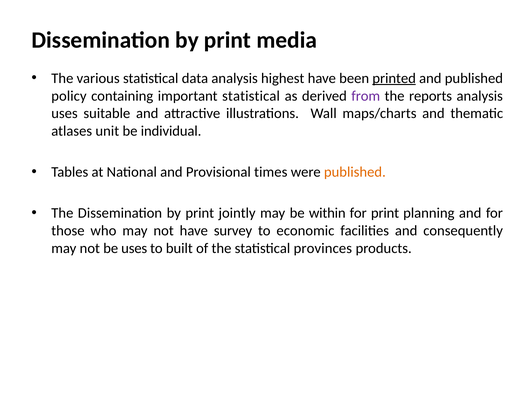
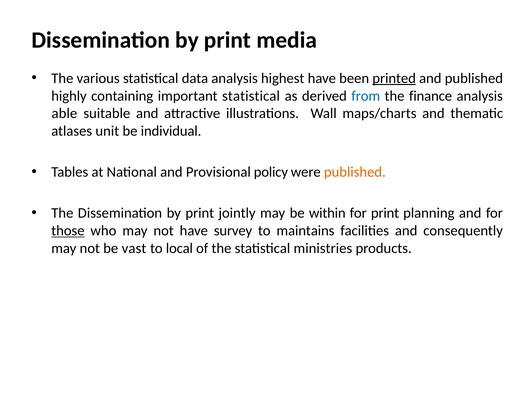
policy: policy -> highly
from colour: purple -> blue
reports: reports -> finance
uses at (64, 113): uses -> able
times: times -> policy
those underline: none -> present
economic: economic -> maintains
be uses: uses -> vast
built: built -> local
provinces: provinces -> ministries
